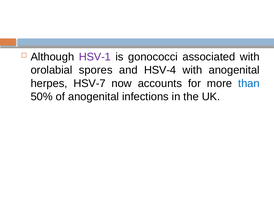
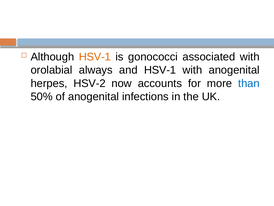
HSV-1 at (95, 57) colour: purple -> orange
spores: spores -> always
and HSV-4: HSV-4 -> HSV-1
HSV-7: HSV-7 -> HSV-2
